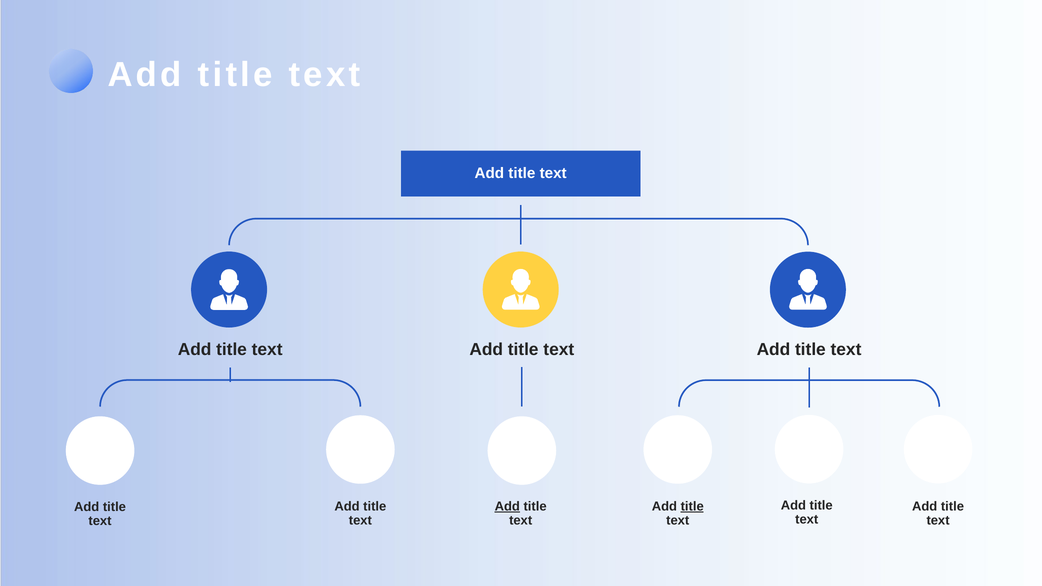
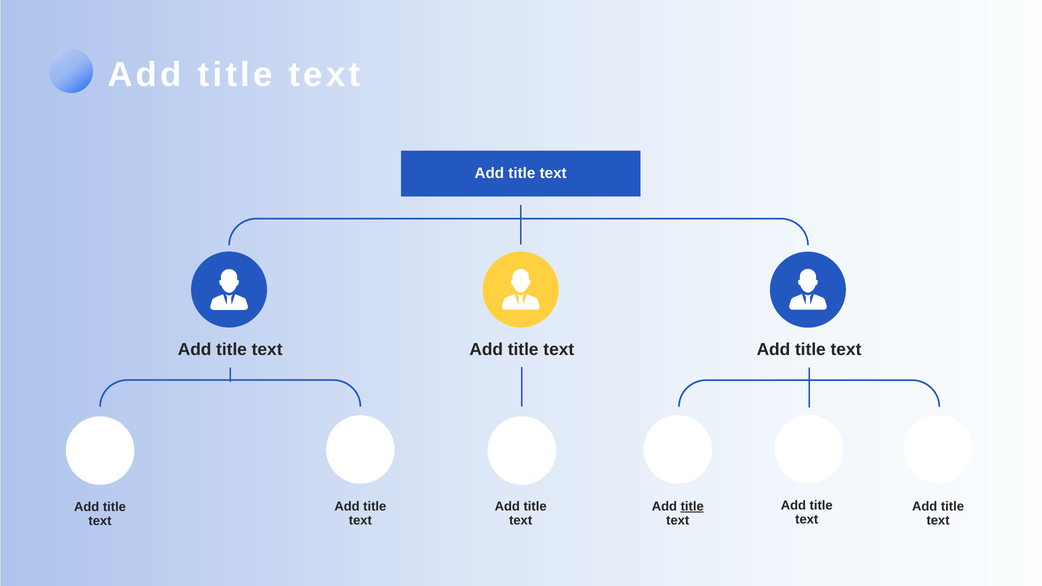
Add at (507, 507) underline: present -> none
